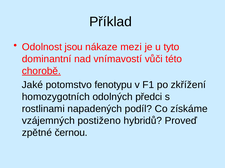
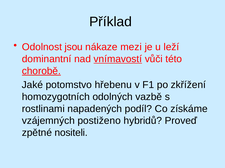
tyto: tyto -> leží
vnímavostí underline: none -> present
fenotypu: fenotypu -> hřebenu
předci: předci -> vazbě
černou: černou -> nositeli
